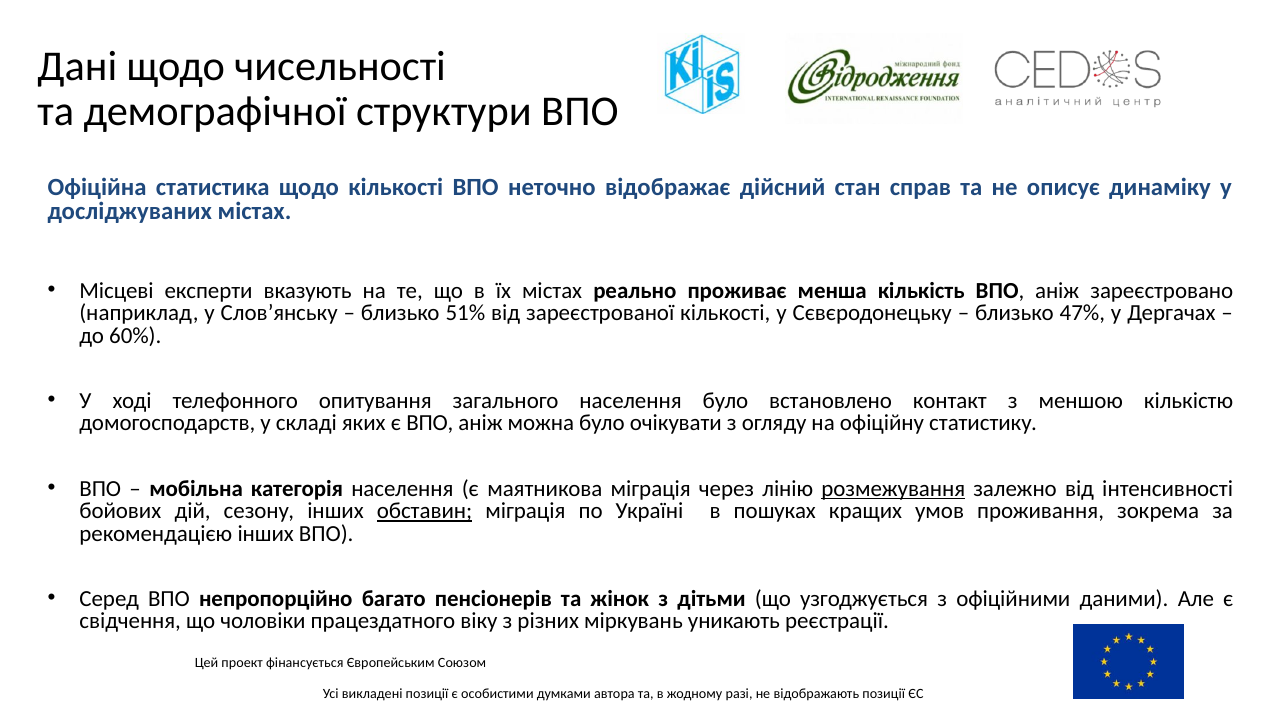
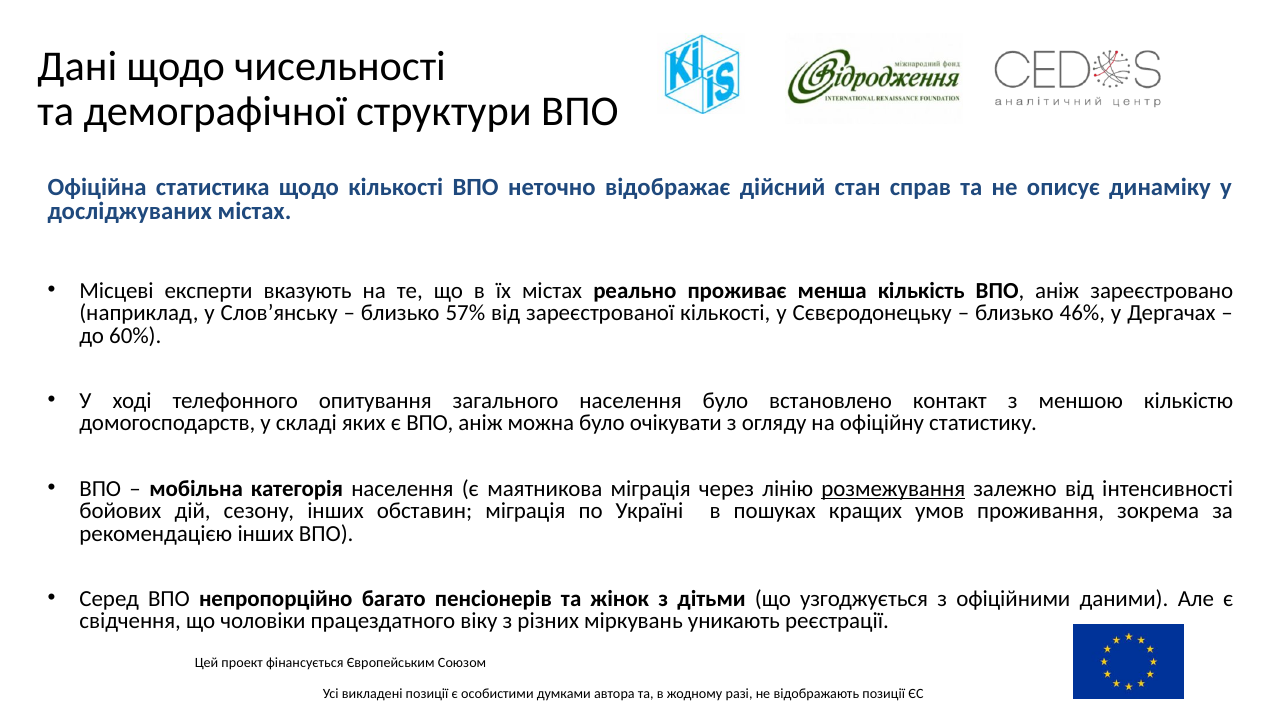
51%: 51% -> 57%
47%: 47% -> 46%
обставин underline: present -> none
